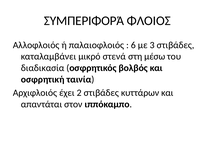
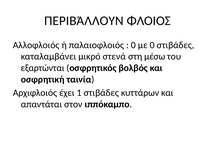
ΣΥΜΠΕΡΙΦΟΡΆ: ΣΥΜΠΕΡΙΦΟΡΆ -> ΠΕΡΙΒΆΛΛΟΥΝ
6 at (133, 45): 6 -> 0
με 3: 3 -> 0
διαδικασία: διαδικασία -> εξαρτώνται
2: 2 -> 1
